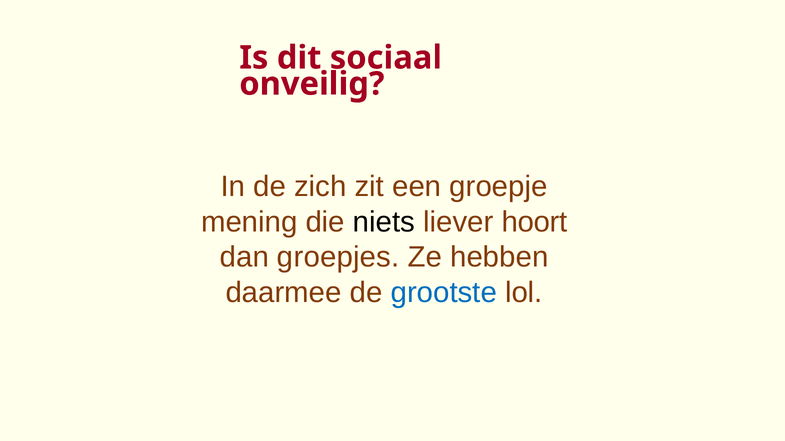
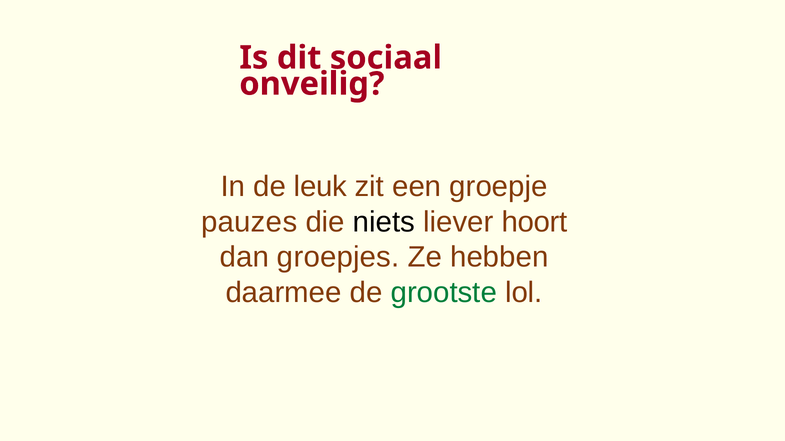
zich: zich -> leuk
mening: mening -> pauzes
grootste colour: blue -> green
